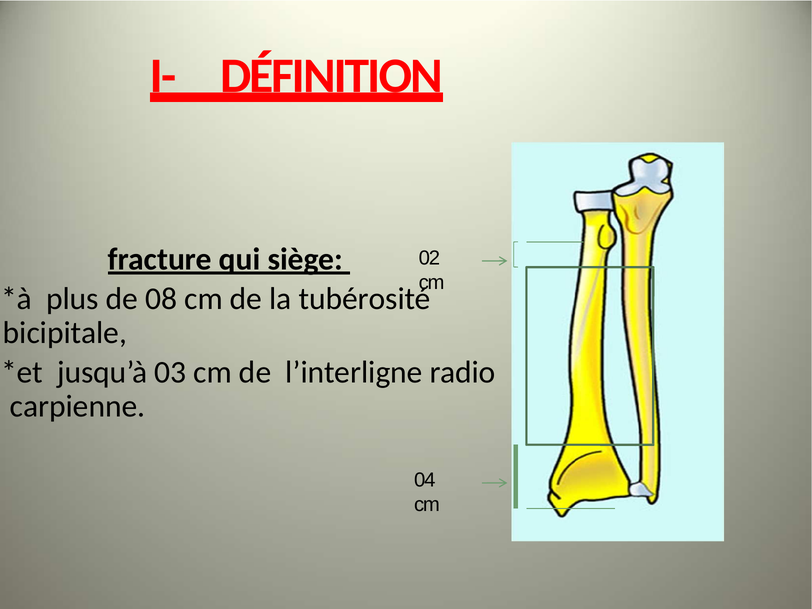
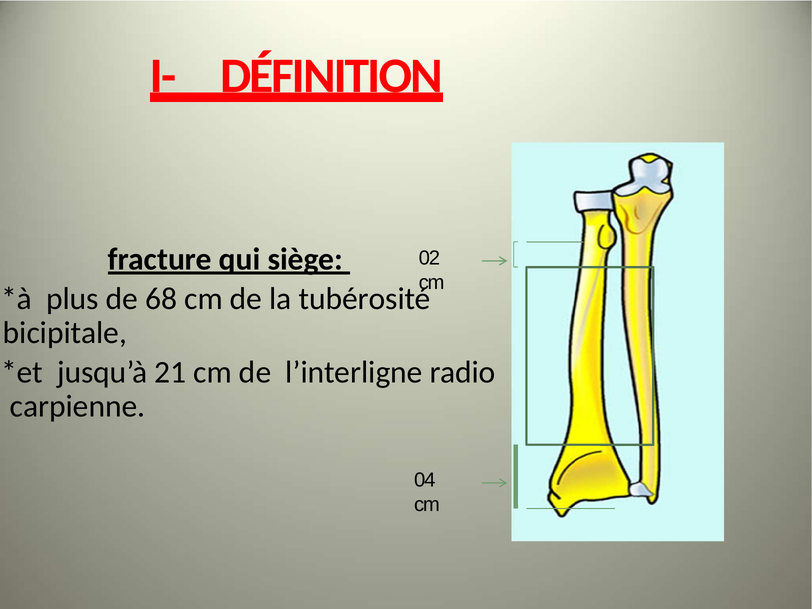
08: 08 -> 68
03: 03 -> 21
